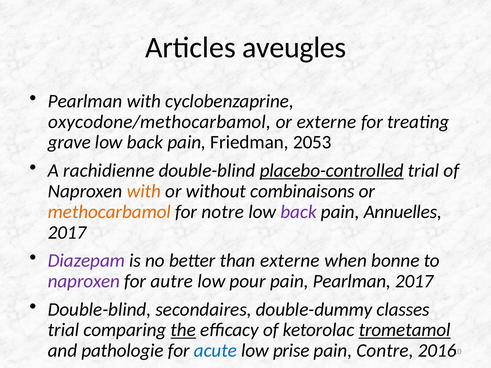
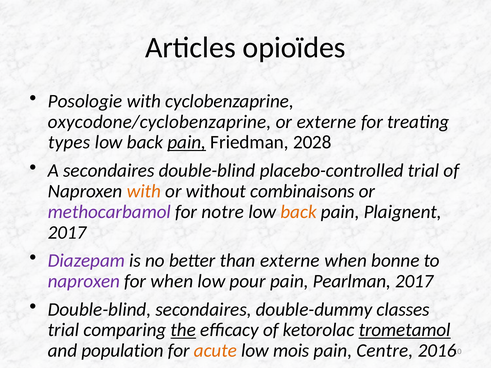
aveugles: aveugles -> opioïdes
Pearlman at (85, 101): Pearlman -> Posologie
oxycodone/methocarbamol: oxycodone/methocarbamol -> oxycodone/cyclobenzaprine
grave: grave -> types
pain at (187, 142) underline: none -> present
2053: 2053 -> 2028
A rachidienne: rachidienne -> secondaires
placebo-controlled underline: present -> none
methocarbamol colour: orange -> purple
back at (299, 212) colour: purple -> orange
Annuelles: Annuelles -> Plaignent
for autre: autre -> when
pathologie: pathologie -> population
acute colour: blue -> orange
prise: prise -> mois
Contre: Contre -> Centre
